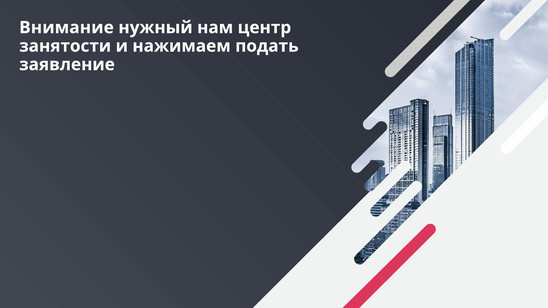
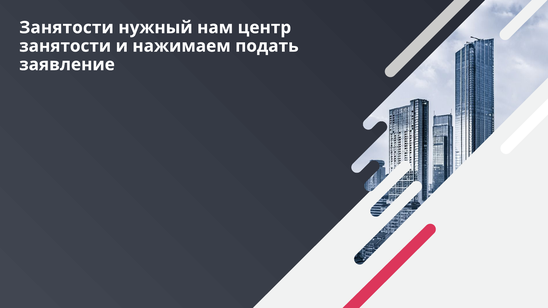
Внимание at (66, 28): Внимание -> Занятости
